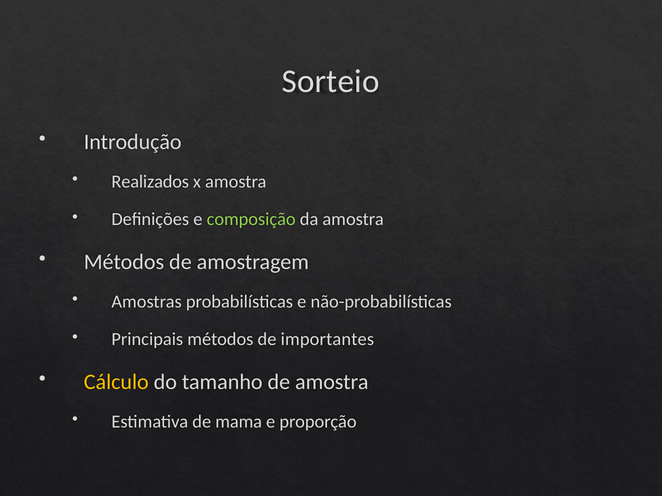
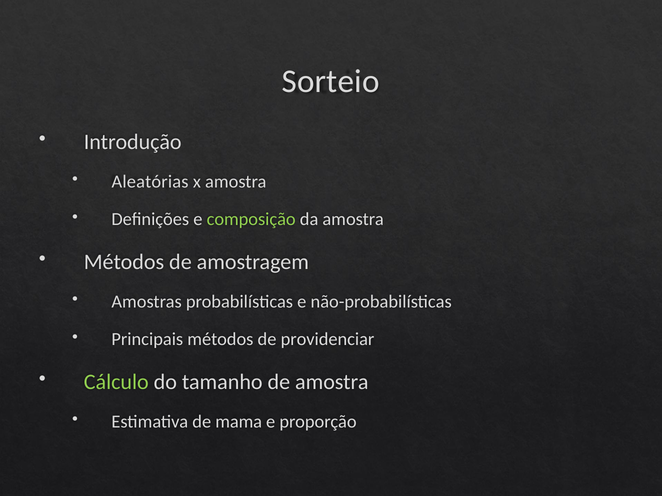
Realizados: Realizados -> Aleatórias
importantes: importantes -> providenciar
Cálculo colour: yellow -> light green
